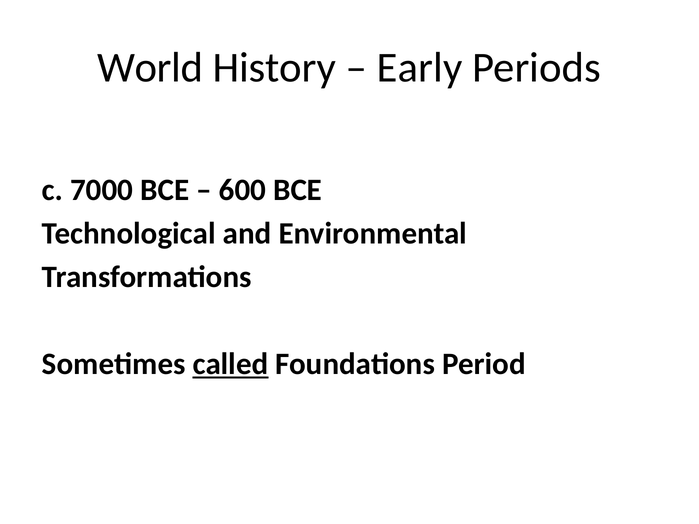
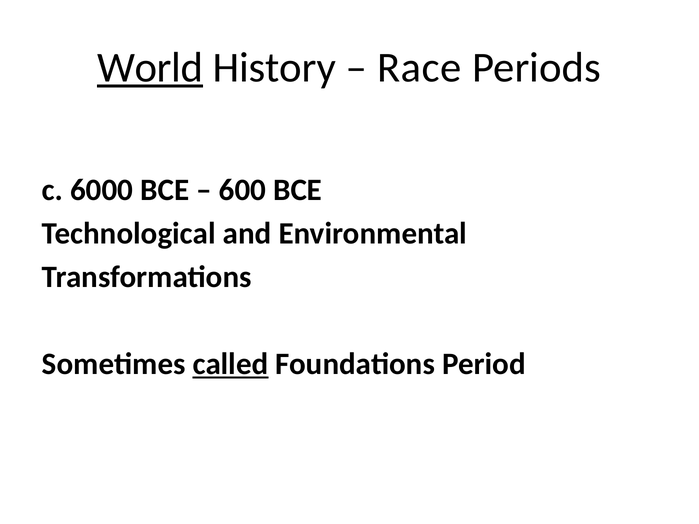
World underline: none -> present
Early: Early -> Race
7000: 7000 -> 6000
